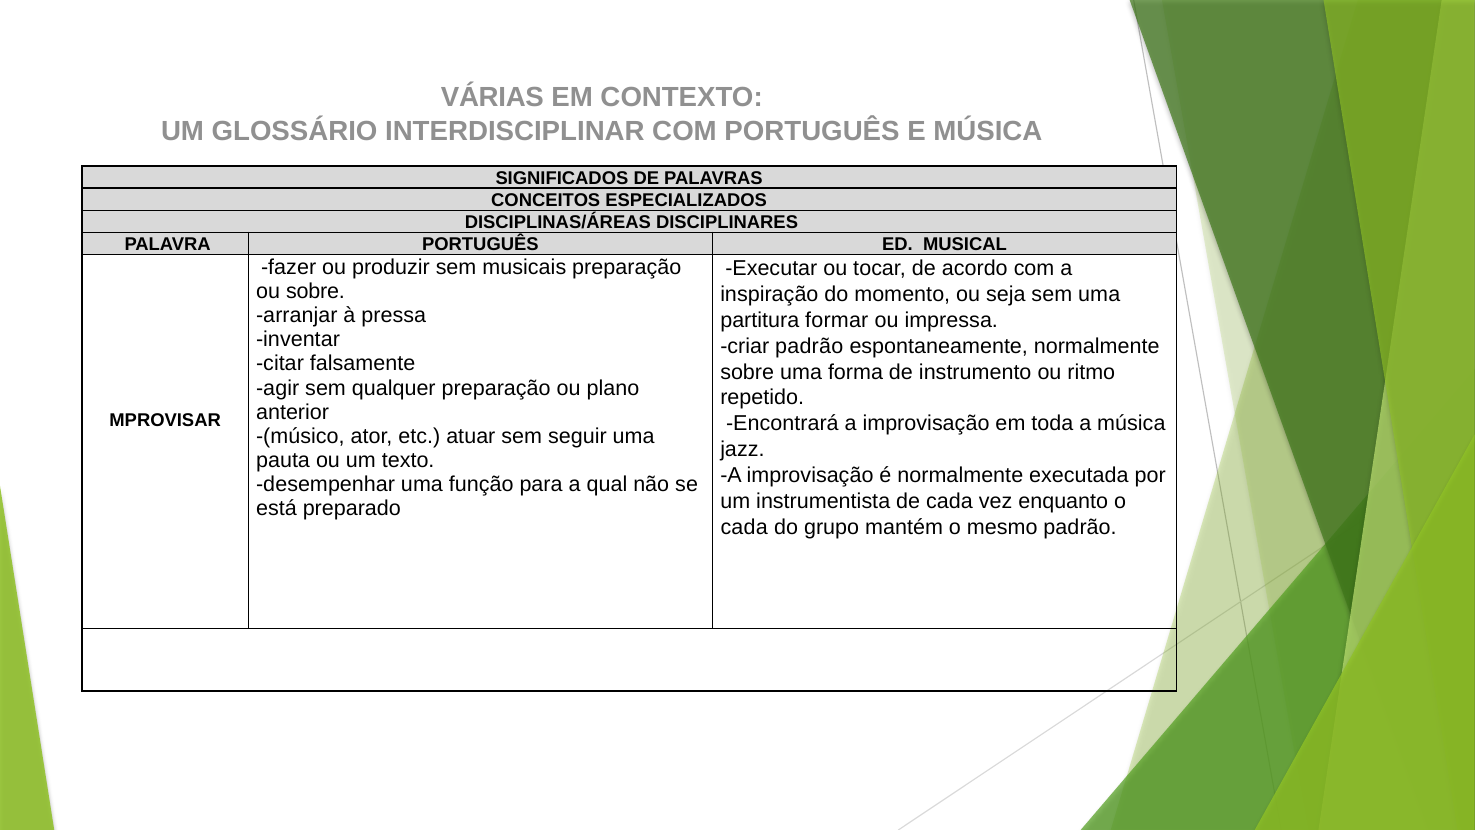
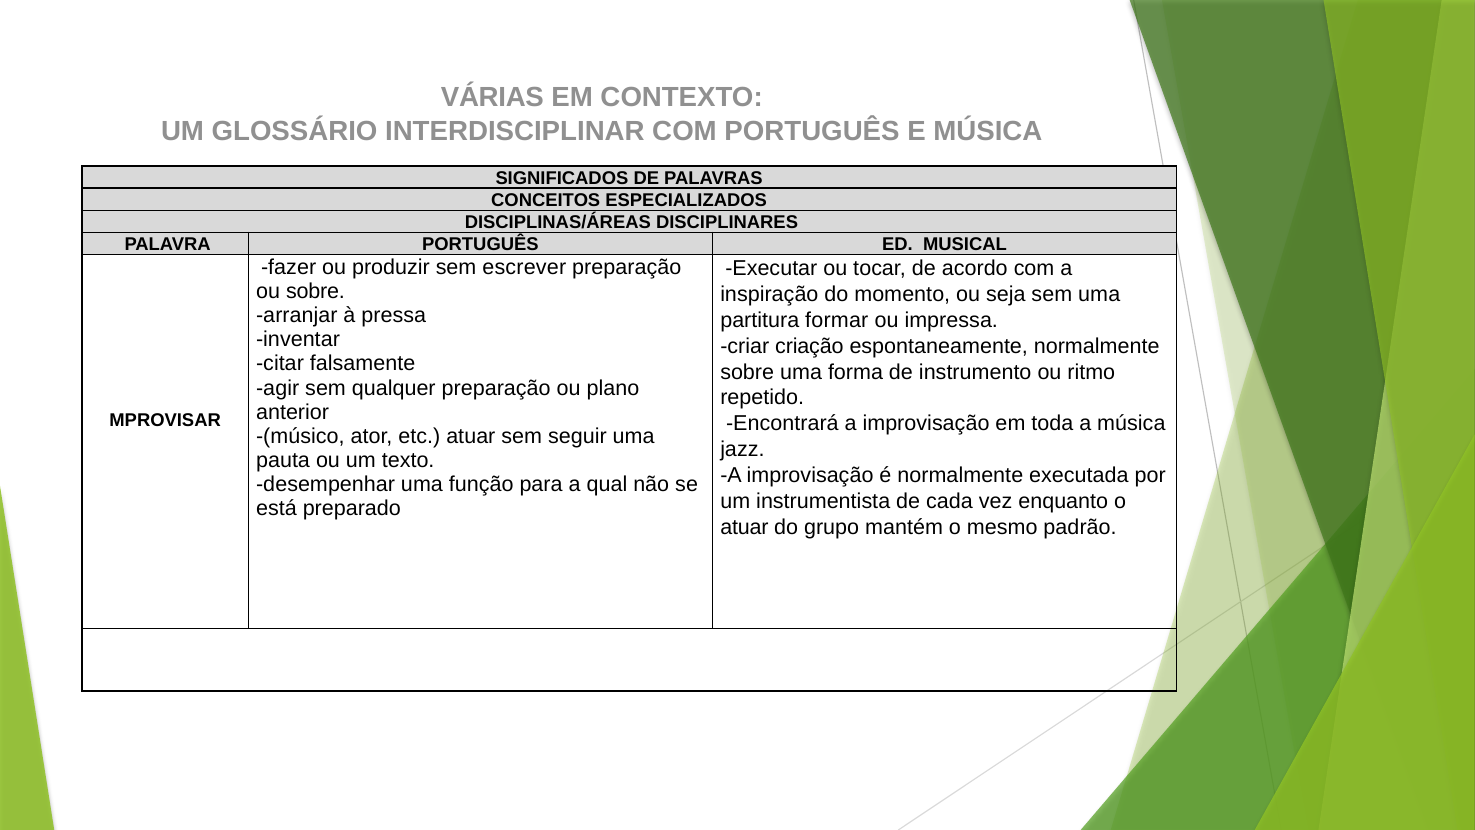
musicais: musicais -> escrever
criar padrão: padrão -> criação
cada at (744, 527): cada -> atuar
